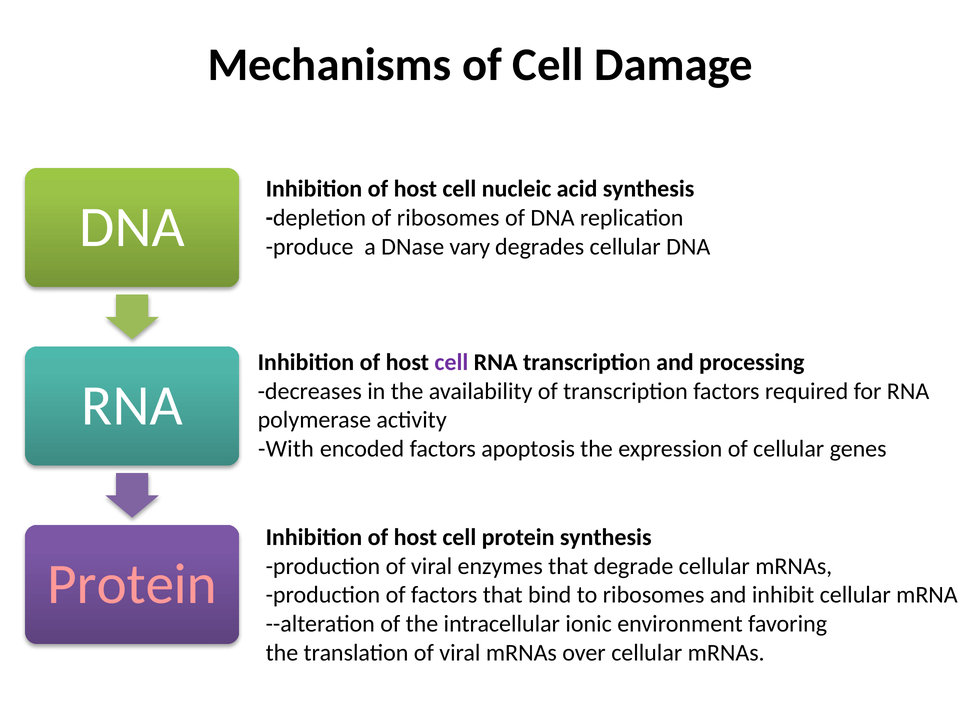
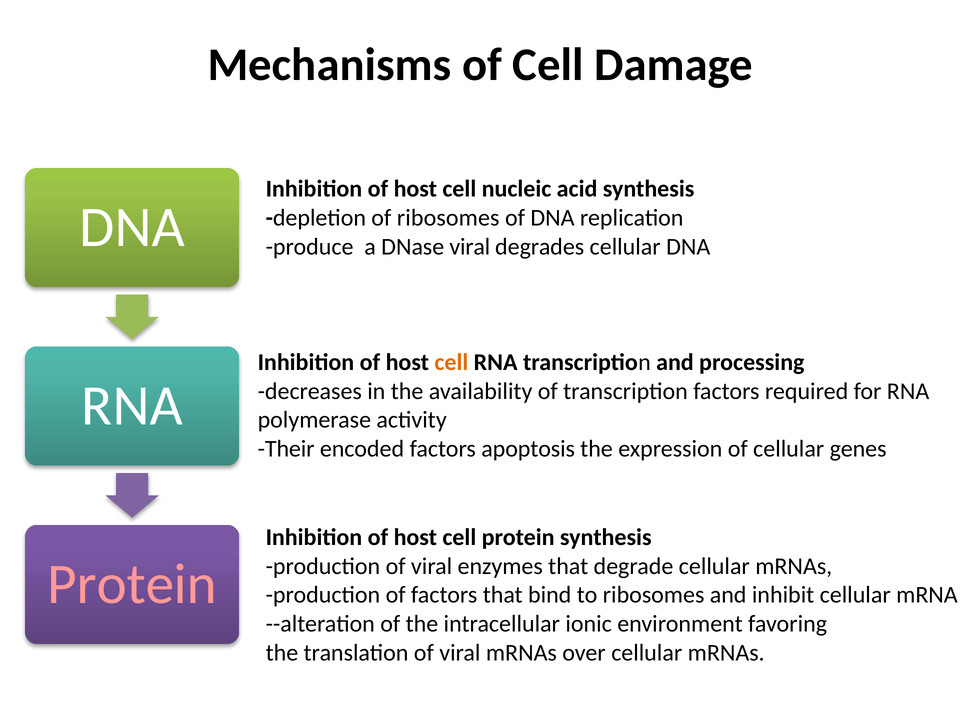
DNase vary: vary -> viral
cell at (451, 362) colour: purple -> orange
With: With -> Their
